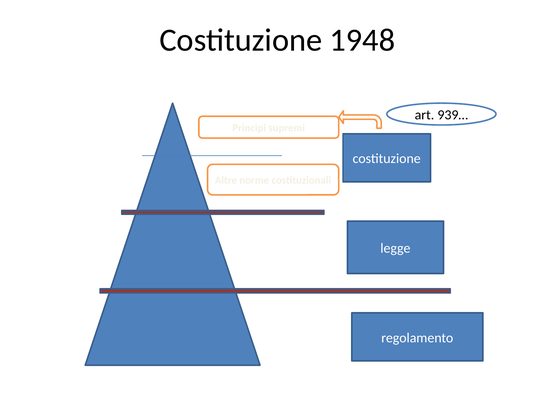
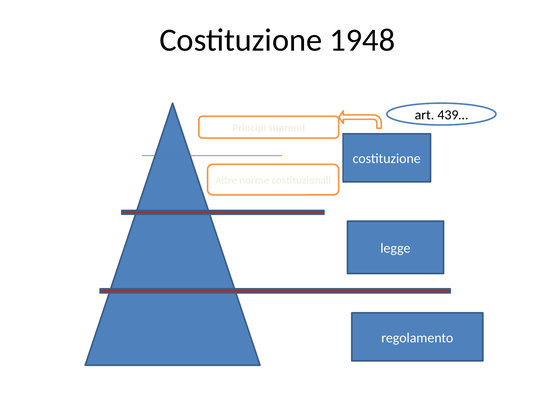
939…: 939… -> 439…
